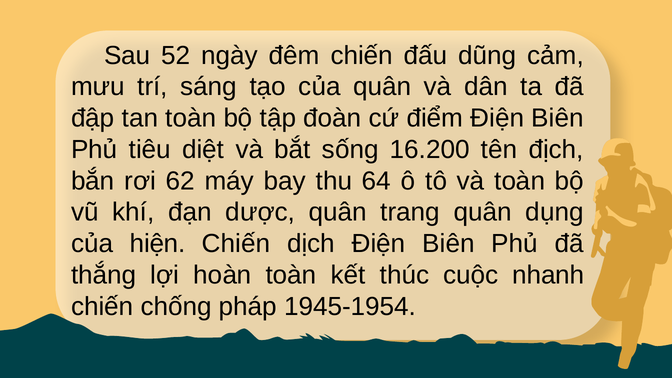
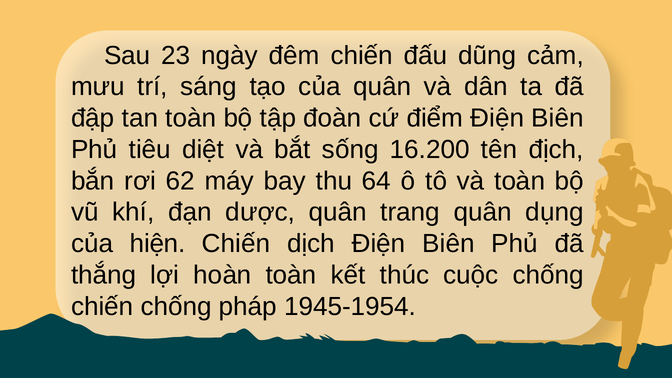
52: 52 -> 23
cuộc nhanh: nhanh -> chống
